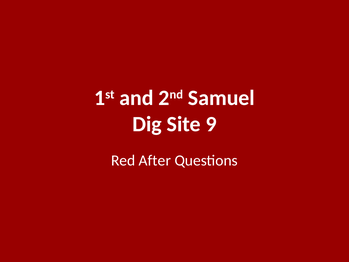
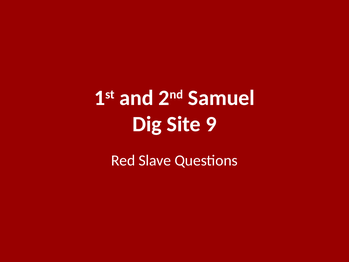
After: After -> Slave
